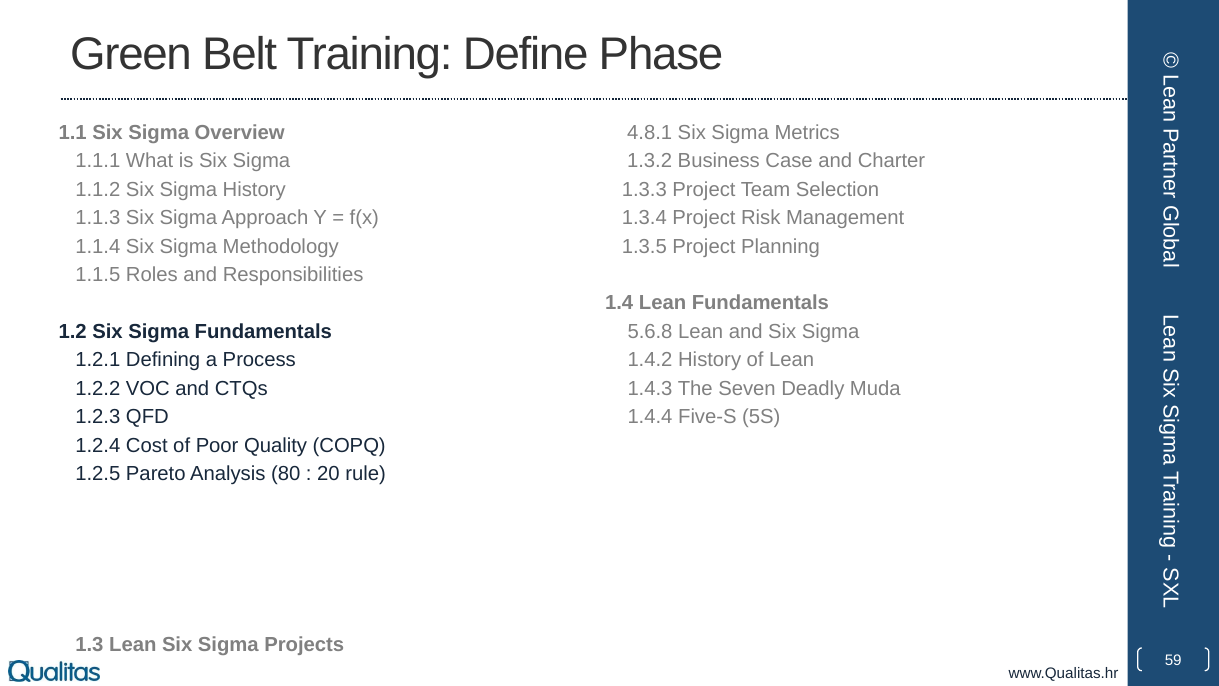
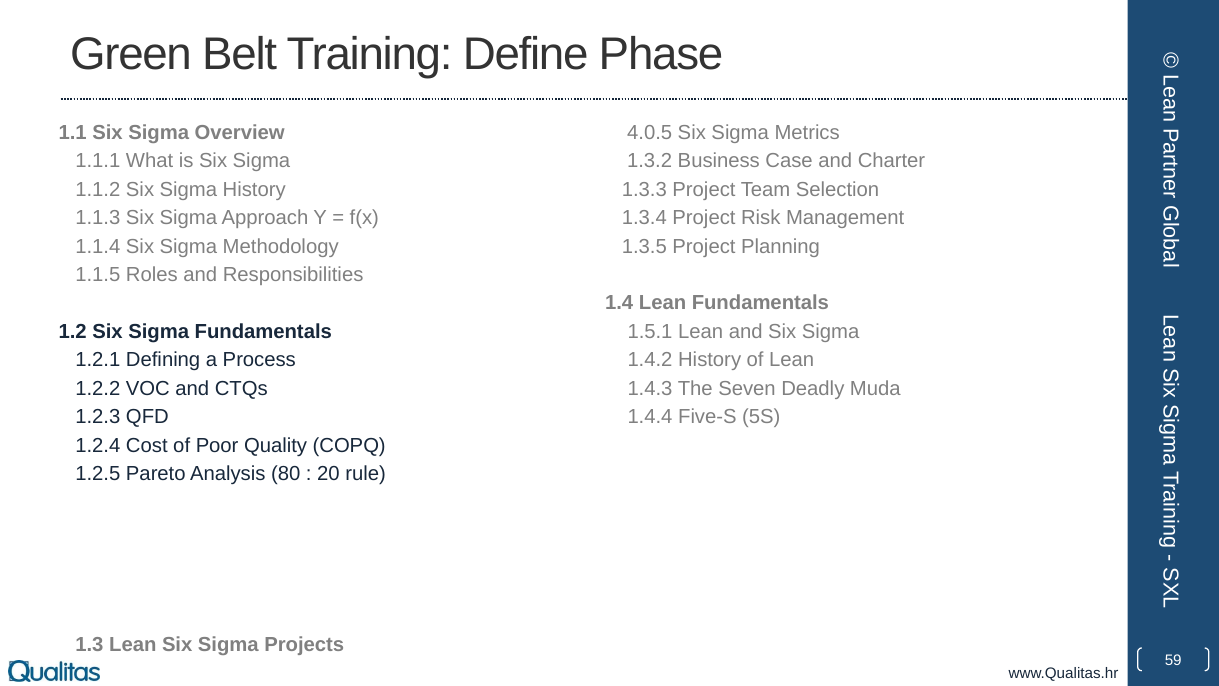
4.8.1: 4.8.1 -> 4.0.5
5.6.8: 5.6.8 -> 1.5.1
